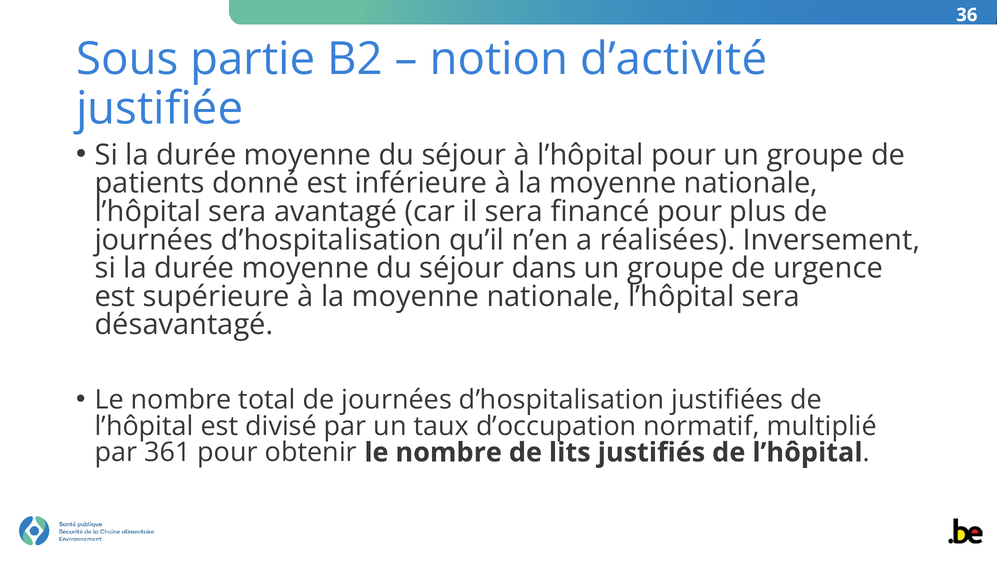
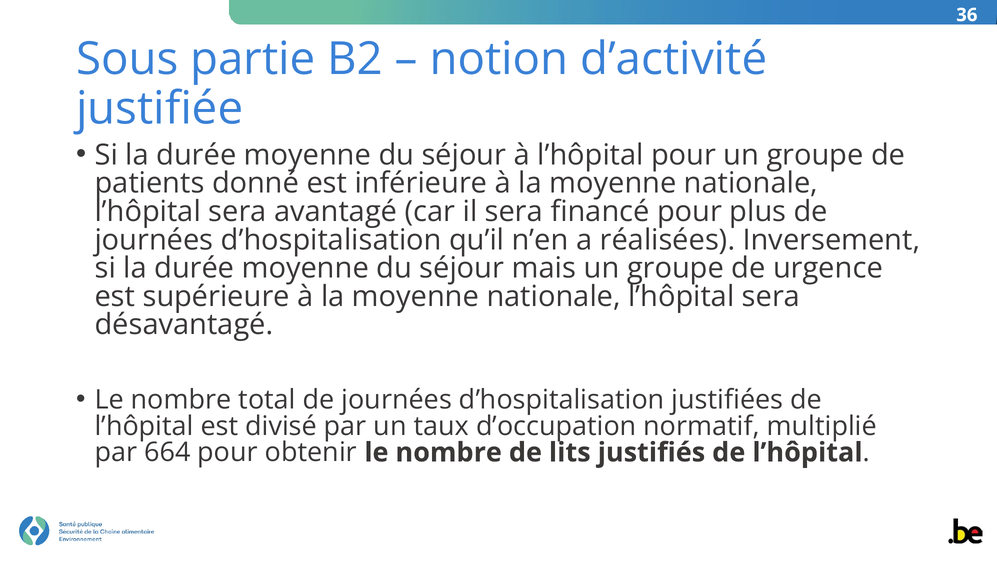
dans: dans -> mais
361: 361 -> 664
